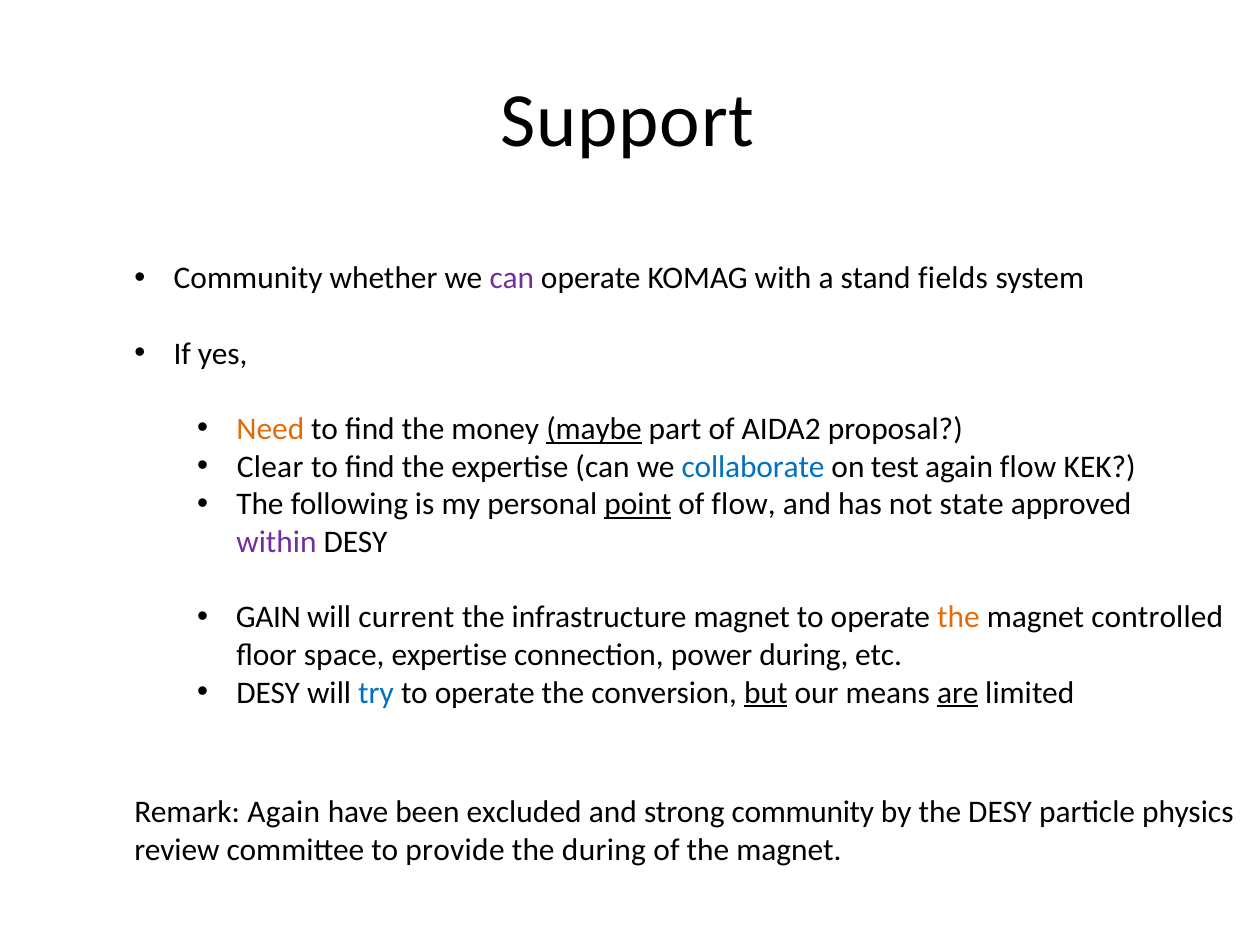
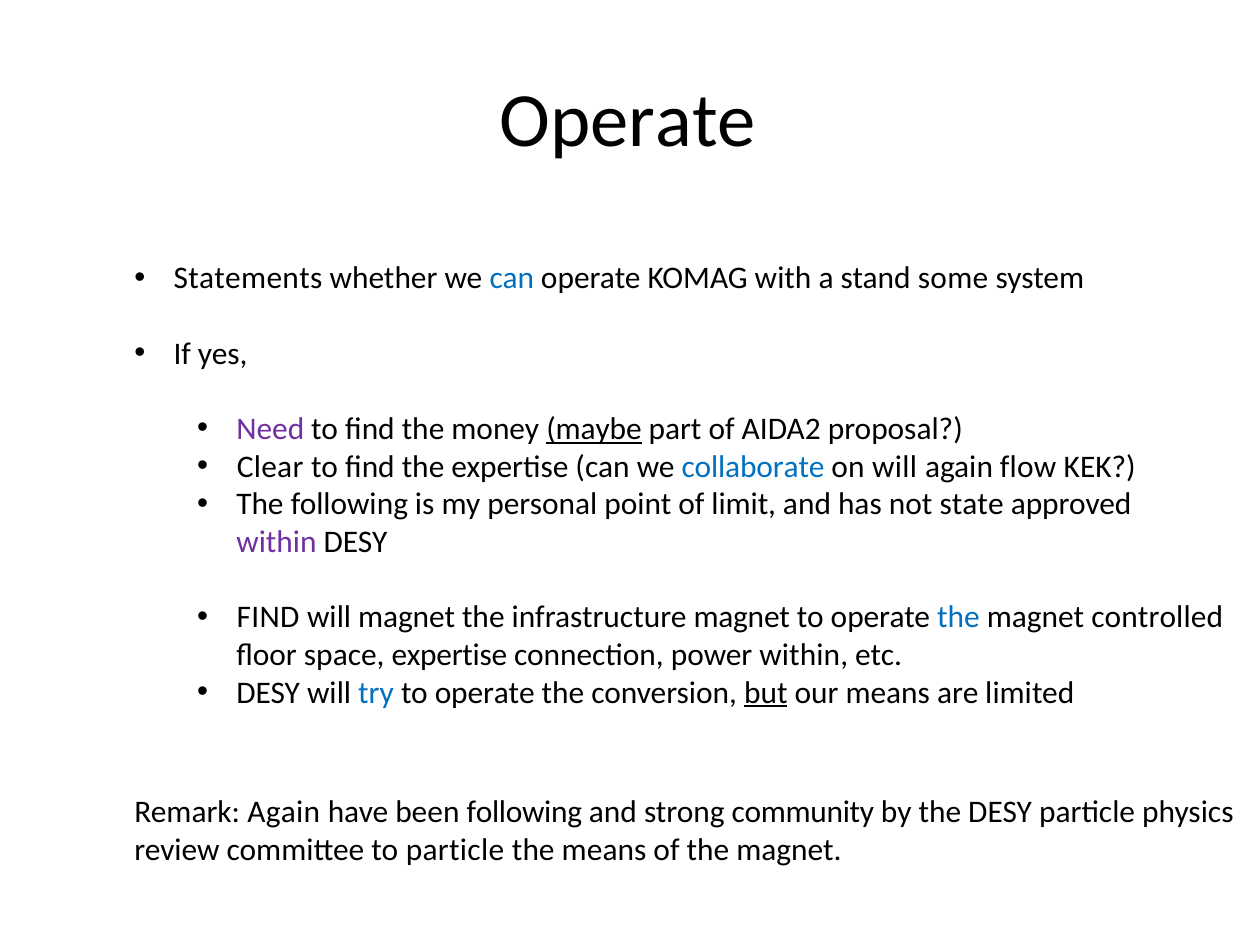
Support at (628, 122): Support -> Operate
Community at (248, 278): Community -> Statements
can at (512, 278) colour: purple -> blue
fields: fields -> some
Need colour: orange -> purple
on test: test -> will
point underline: present -> none
of flow: flow -> limit
GAIN at (268, 617): GAIN -> FIND
will current: current -> magnet
the at (958, 617) colour: orange -> blue
power during: during -> within
are underline: present -> none
been excluded: excluded -> following
to provide: provide -> particle
the during: during -> means
